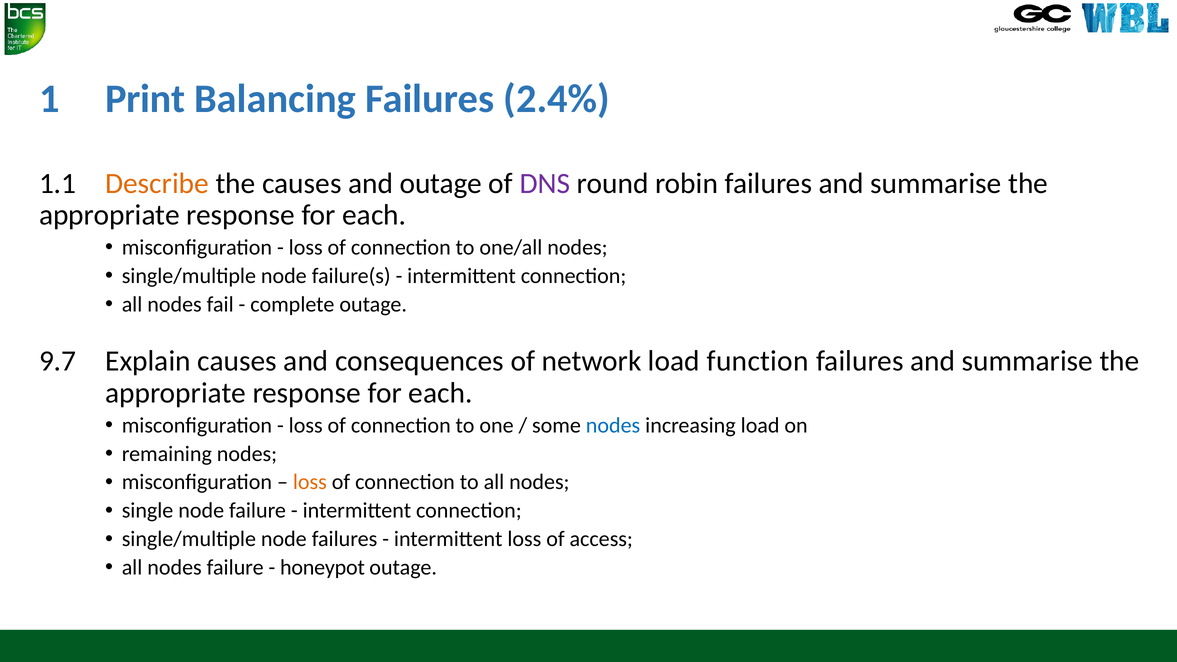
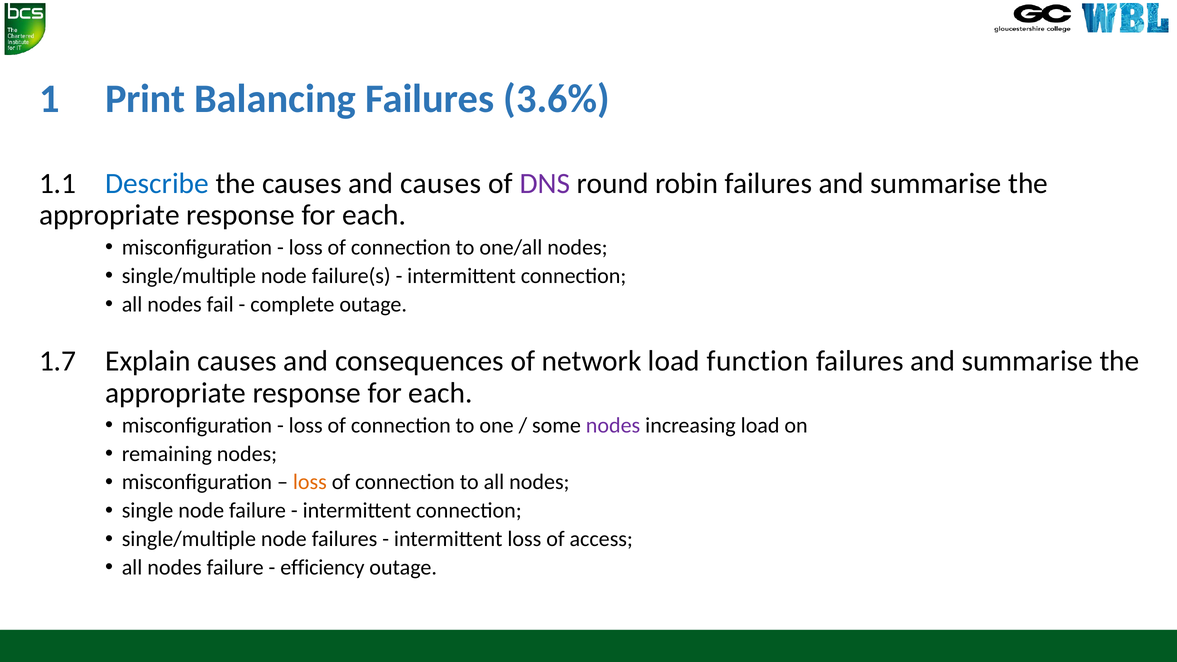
2.4%: 2.4% -> 3.6%
Describe colour: orange -> blue
and outage: outage -> causes
9.7: 9.7 -> 1.7
nodes at (613, 425) colour: blue -> purple
honeypot: honeypot -> efficiency
